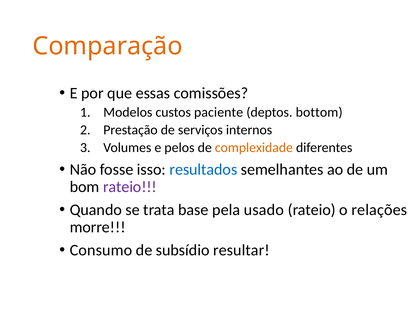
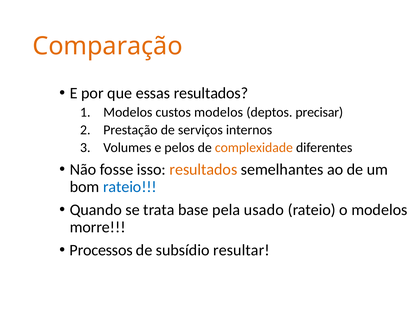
essas comissões: comissões -> resultados
custos paciente: paciente -> modelos
bottom: bottom -> precisar
resultados at (203, 169) colour: blue -> orange
rateio at (130, 187) colour: purple -> blue
o relações: relações -> modelos
Consumo: Consumo -> Processos
